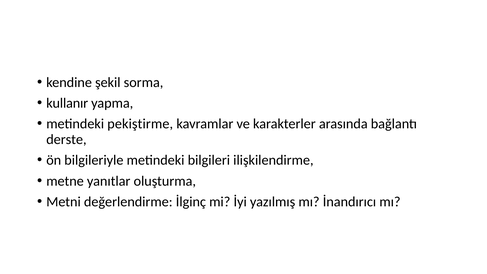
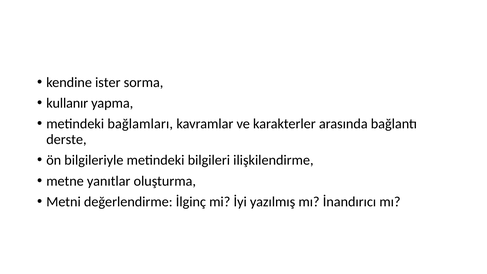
şekil: şekil -> ister
pekiştirme: pekiştirme -> bağlamları
